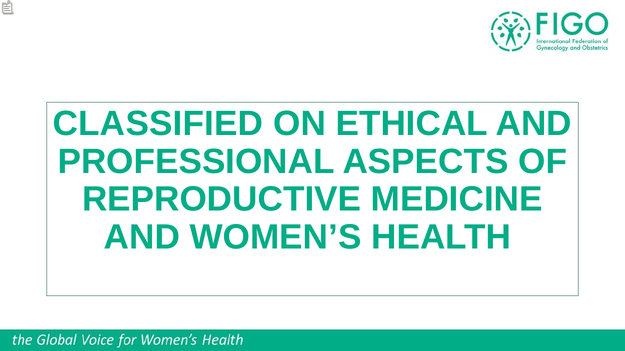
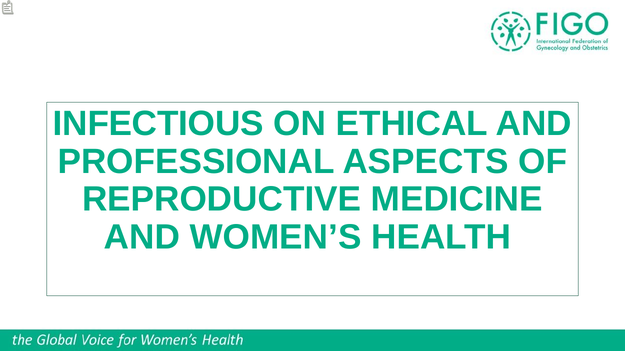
CLASSIFIED: CLASSIFIED -> INFECTIOUS
